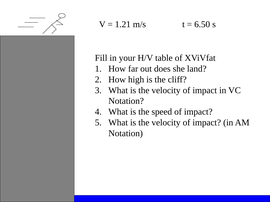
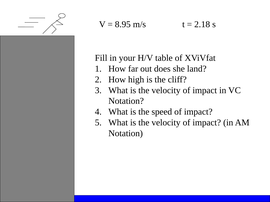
1.21: 1.21 -> 8.95
6.50: 6.50 -> 2.18
